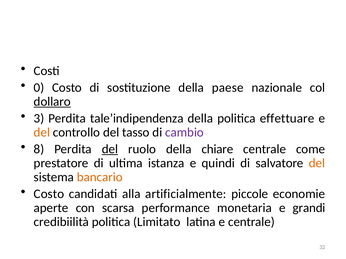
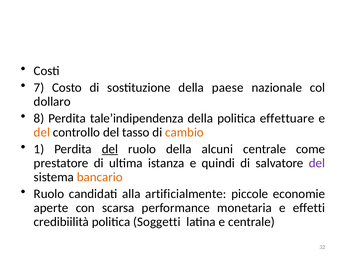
0: 0 -> 7
dollaro underline: present -> none
3: 3 -> 8
cambio colour: purple -> orange
8: 8 -> 1
chiare: chiare -> alcuni
del at (317, 163) colour: orange -> purple
Costo at (49, 194): Costo -> Ruolo
grandi: grandi -> effetti
Limitato: Limitato -> Soggetti
